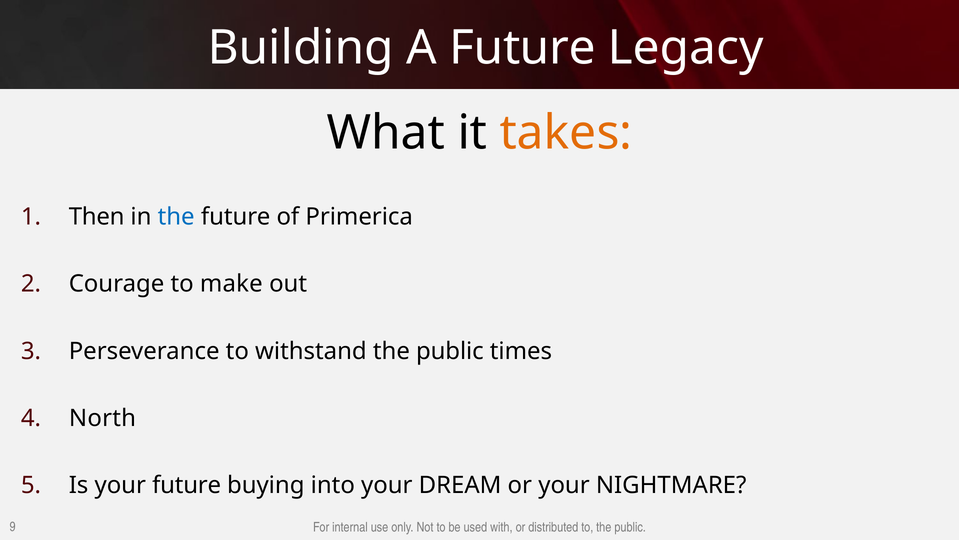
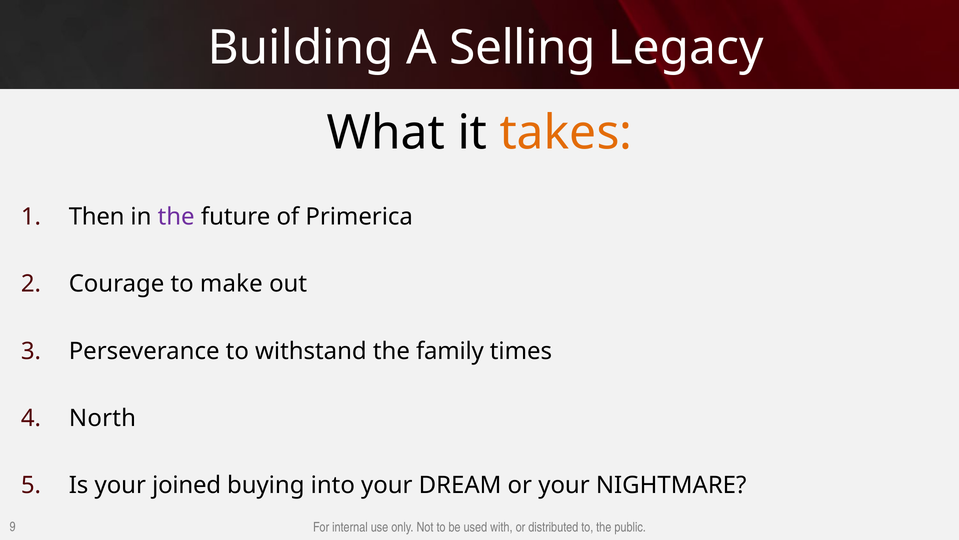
A Future: Future -> Selling
the at (176, 217) colour: blue -> purple
withstand the public: public -> family
your future: future -> joined
